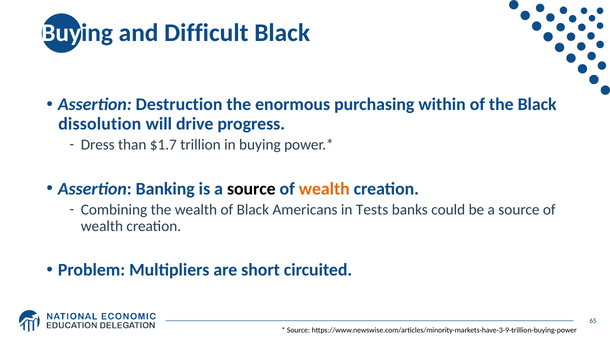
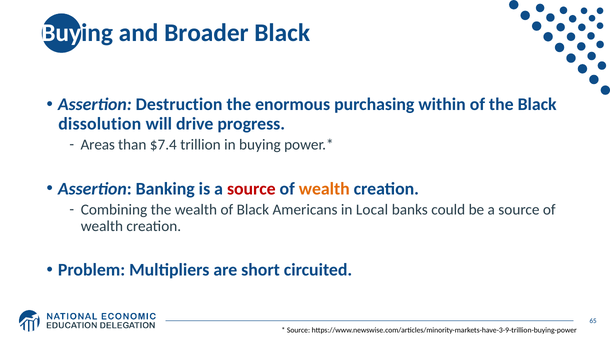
Difficult: Difficult -> Broader
Dress: Dress -> Areas
$1.7: $1.7 -> $7.4
source at (251, 189) colour: black -> red
Tests: Tests -> Local
